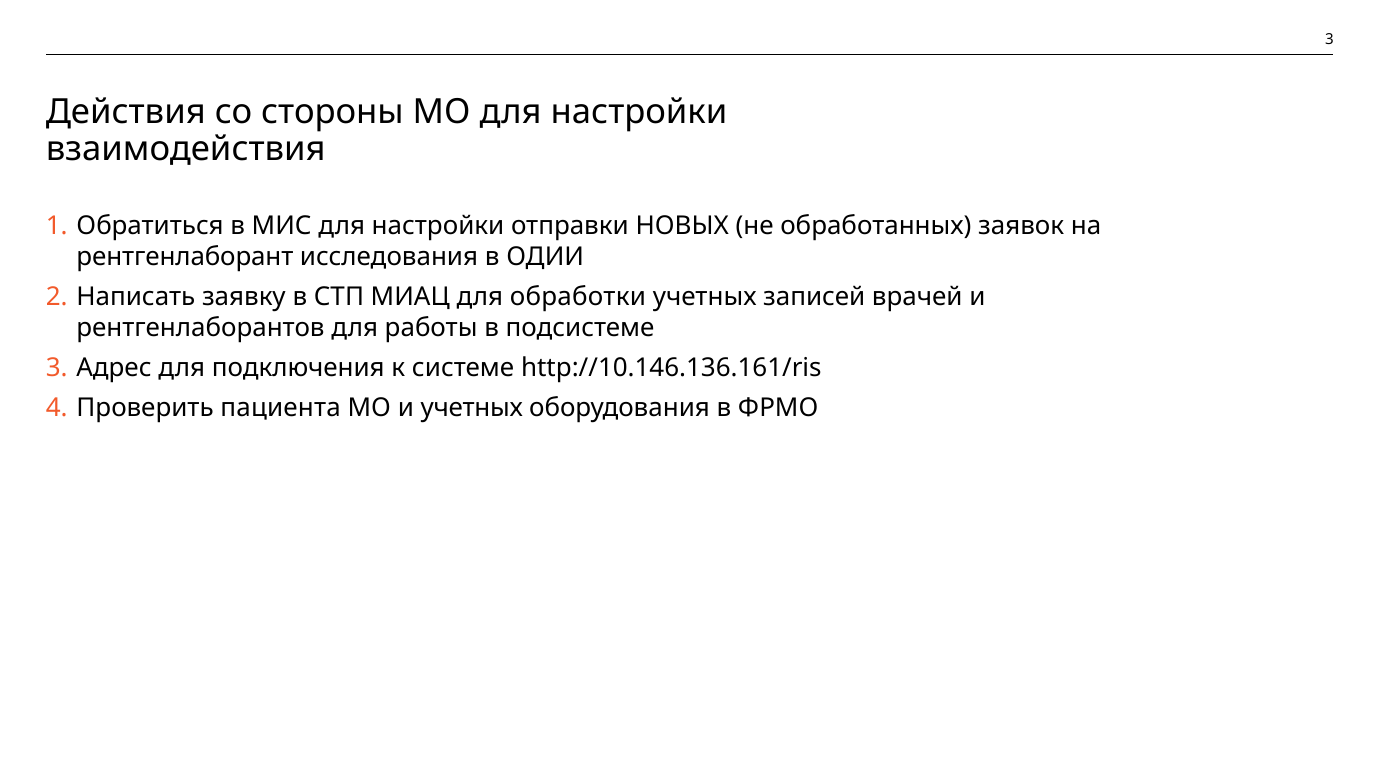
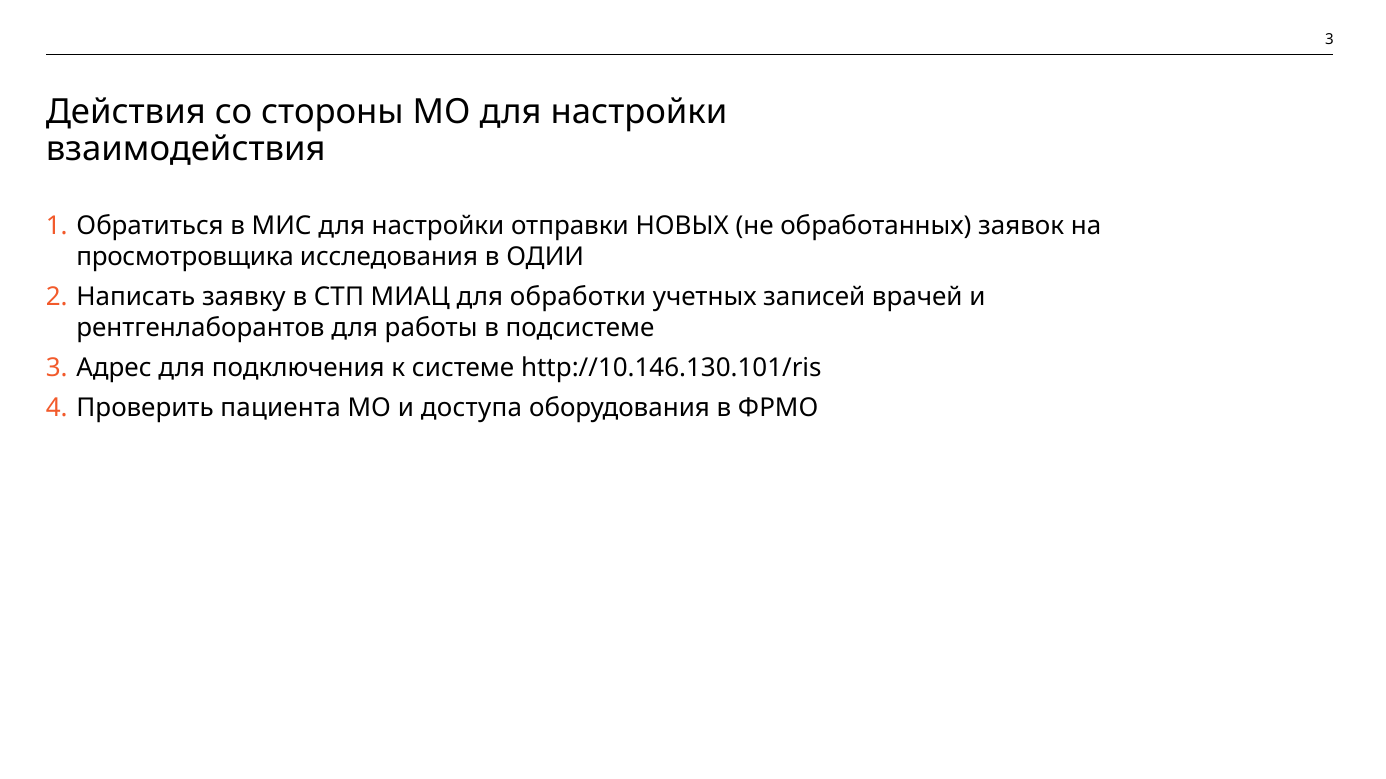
рентгенлаборант: рентгенлаборант -> просмотровщика
http://10.146.136.161/ris: http://10.146.136.161/ris -> http://10.146.130.101/ris
и учетных: учетных -> доступа
